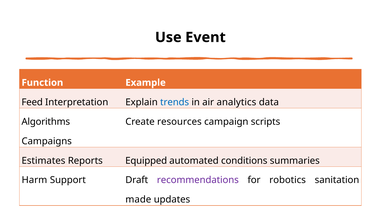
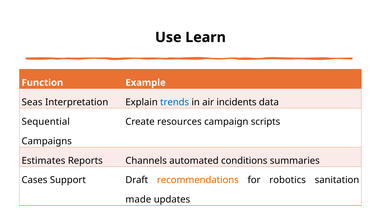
Event: Event -> Learn
Feed: Feed -> Seas
analytics: analytics -> incidents
Algorithms: Algorithms -> Sequential
Equipped: Equipped -> Channels
Harm: Harm -> Cases
recommendations colour: purple -> orange
